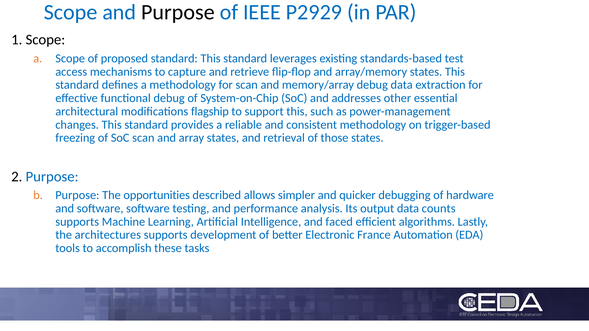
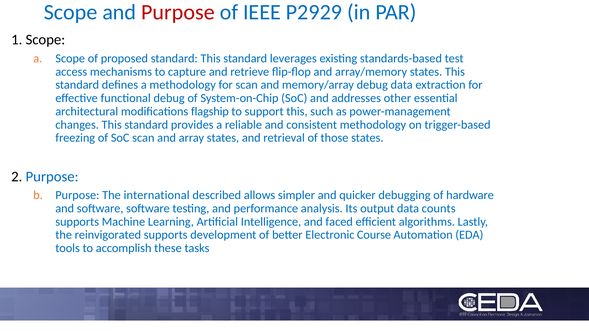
Purpose at (178, 12) colour: black -> red
opportunities: opportunities -> international
architectures: architectures -> reinvigorated
France: France -> Course
